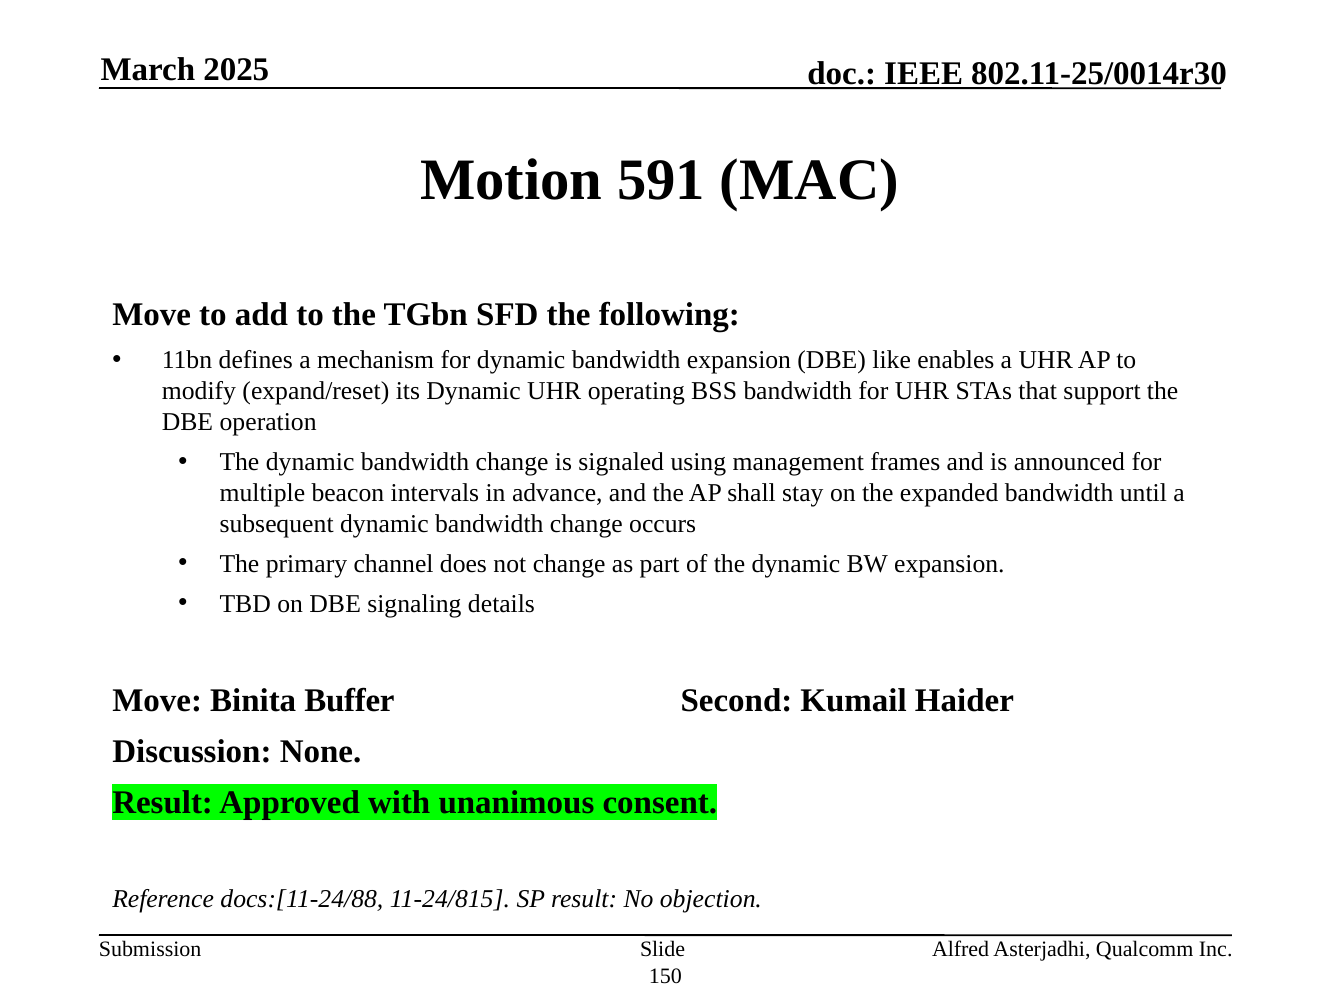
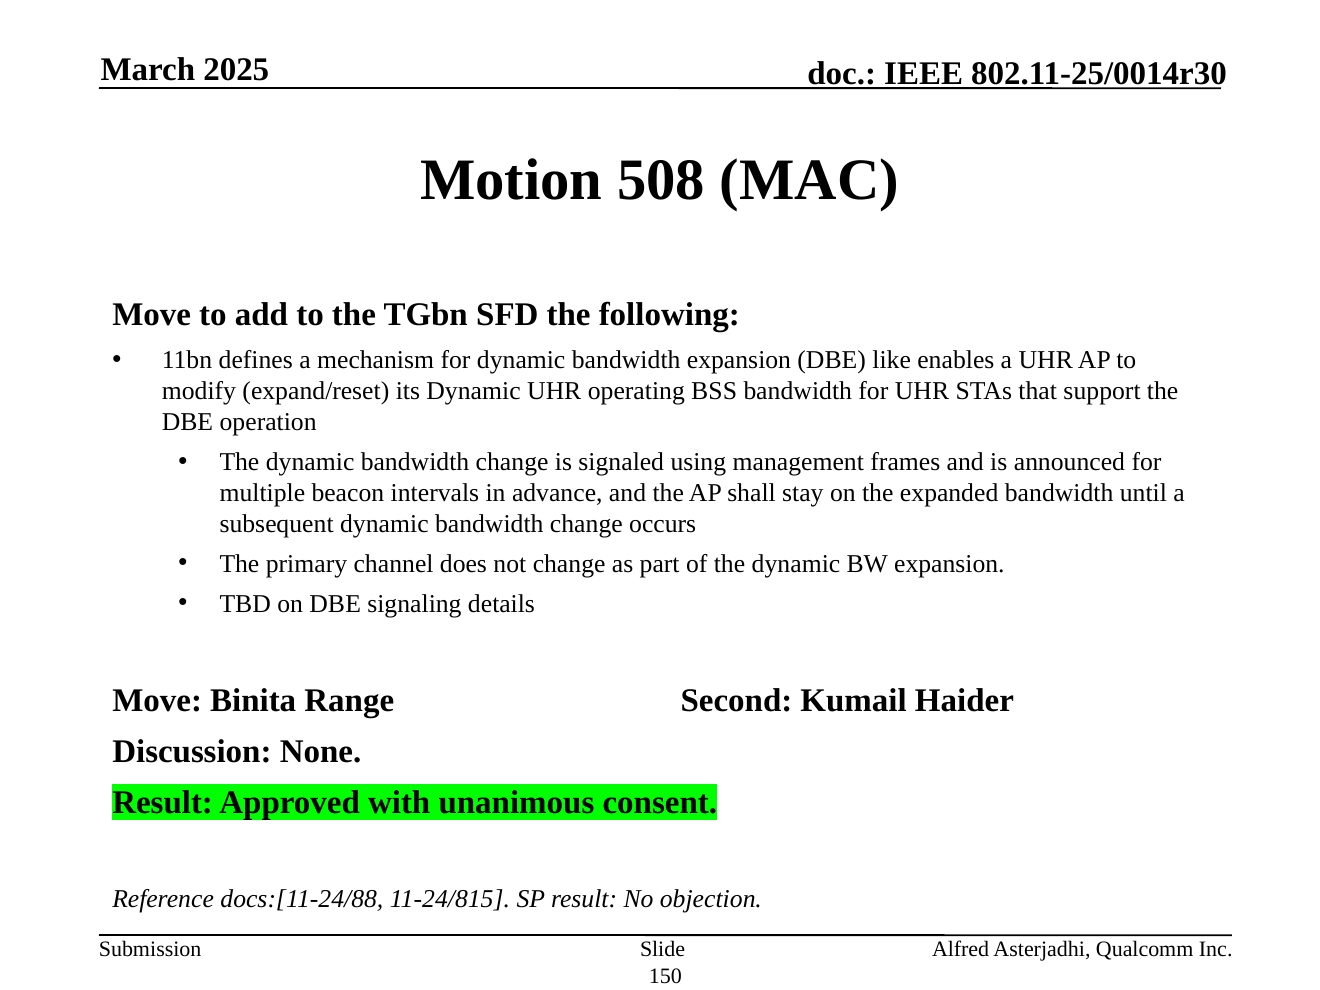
591: 591 -> 508
Buffer: Buffer -> Range
